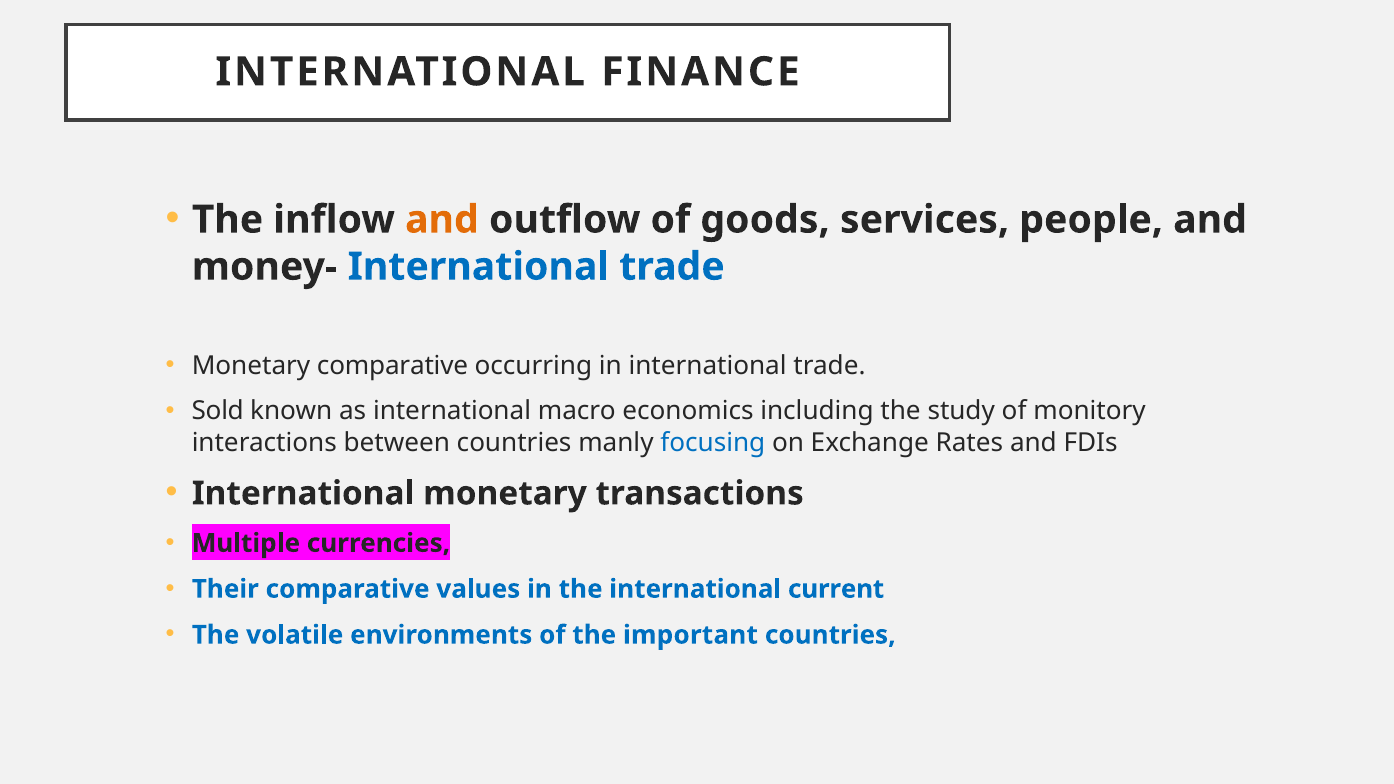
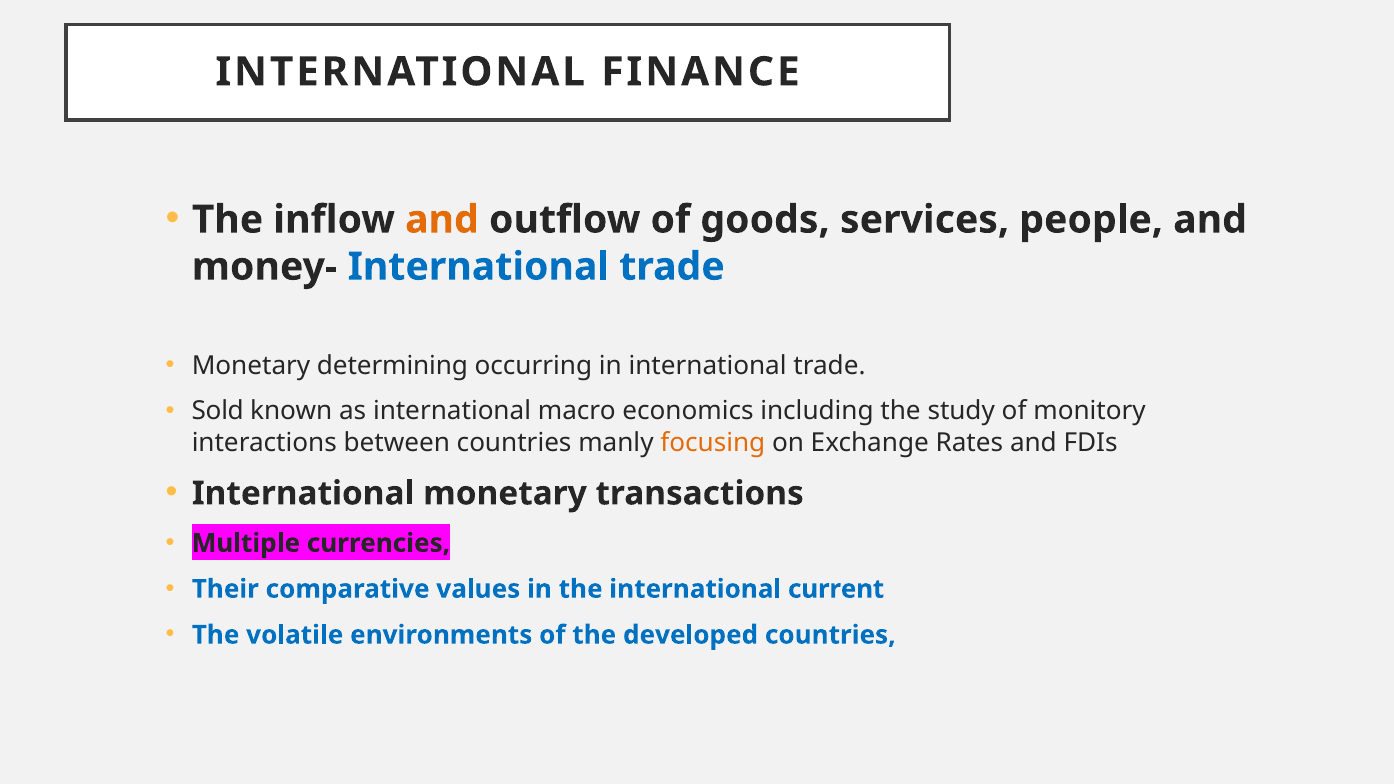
Monetary comparative: comparative -> determining
focusing colour: blue -> orange
important: important -> developed
